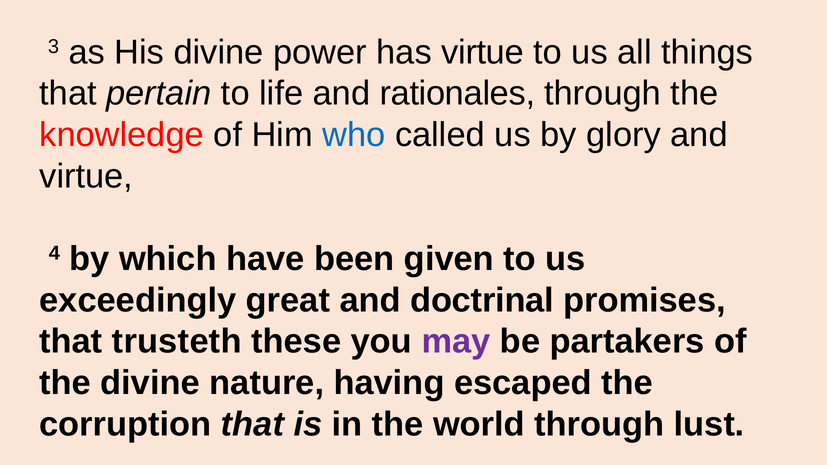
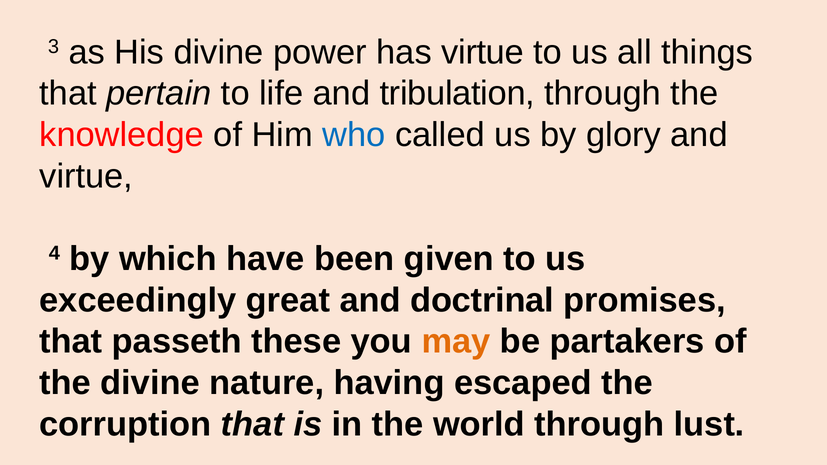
rationales: rationales -> tribulation
trusteth: trusteth -> passeth
may colour: purple -> orange
